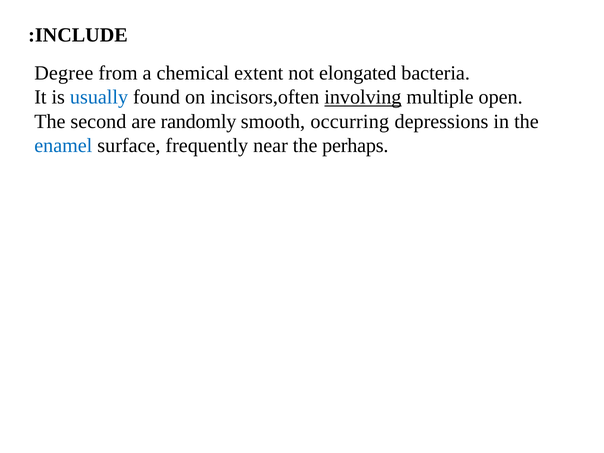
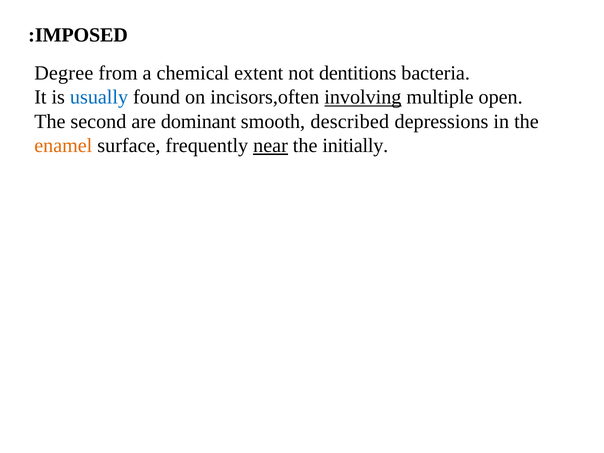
INCLUDE: INCLUDE -> IMPOSED
elongated: elongated -> dentitions
randomly: randomly -> dominant
occurring: occurring -> described
enamel colour: blue -> orange
near underline: none -> present
perhaps: perhaps -> initially
